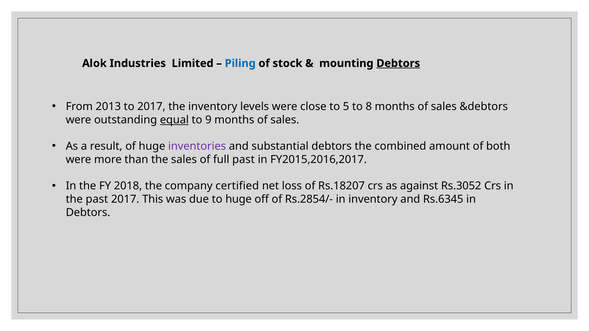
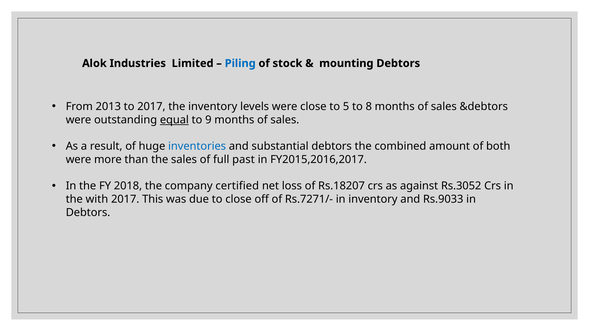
Debtors at (398, 63) underline: present -> none
inventories colour: purple -> blue
the past: past -> with
to huge: huge -> close
Rs.2854/-: Rs.2854/- -> Rs.7271/-
Rs.6345: Rs.6345 -> Rs.9033
